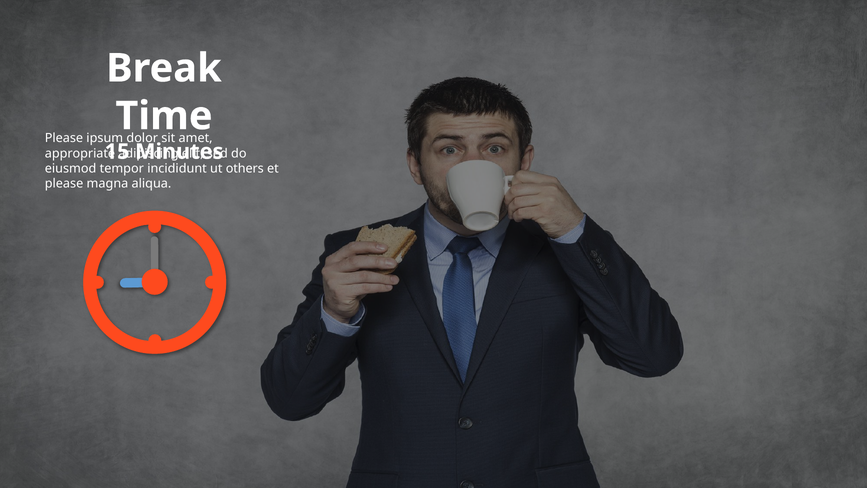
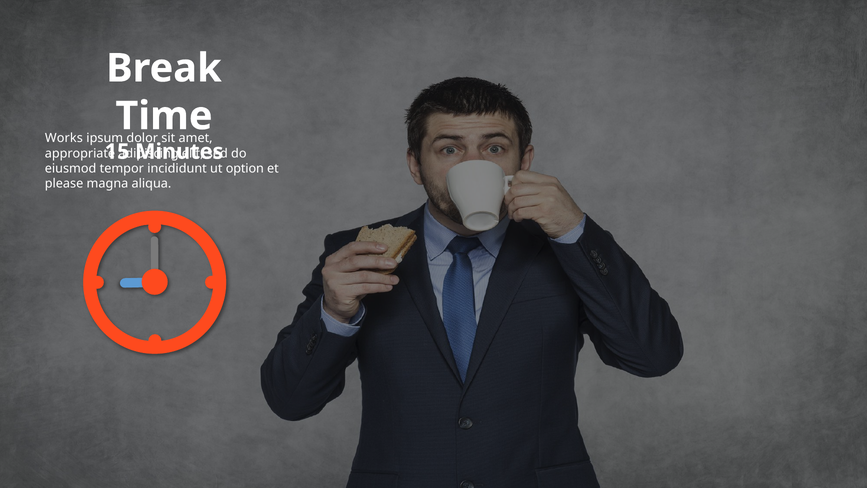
Please at (64, 138): Please -> Works
others: others -> option
